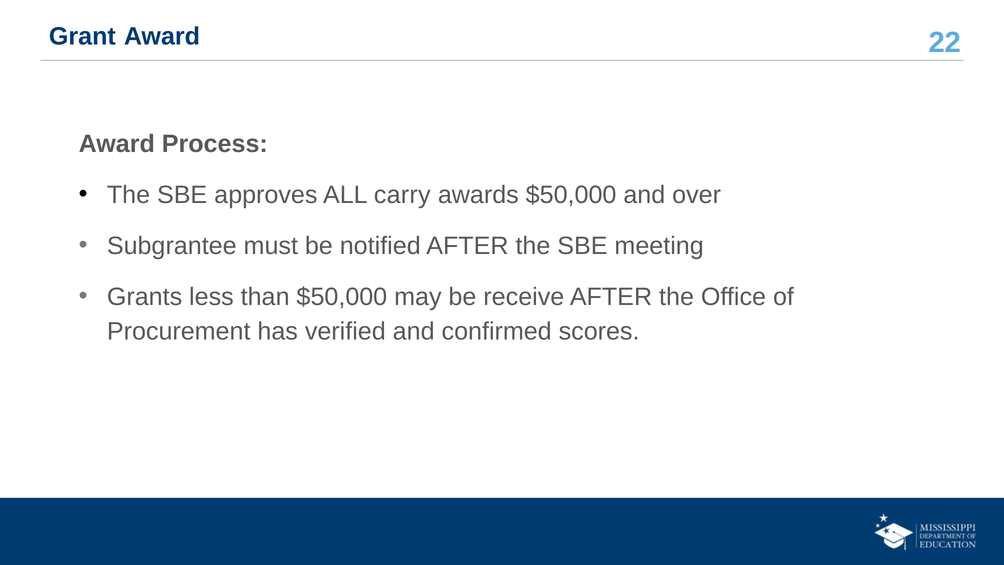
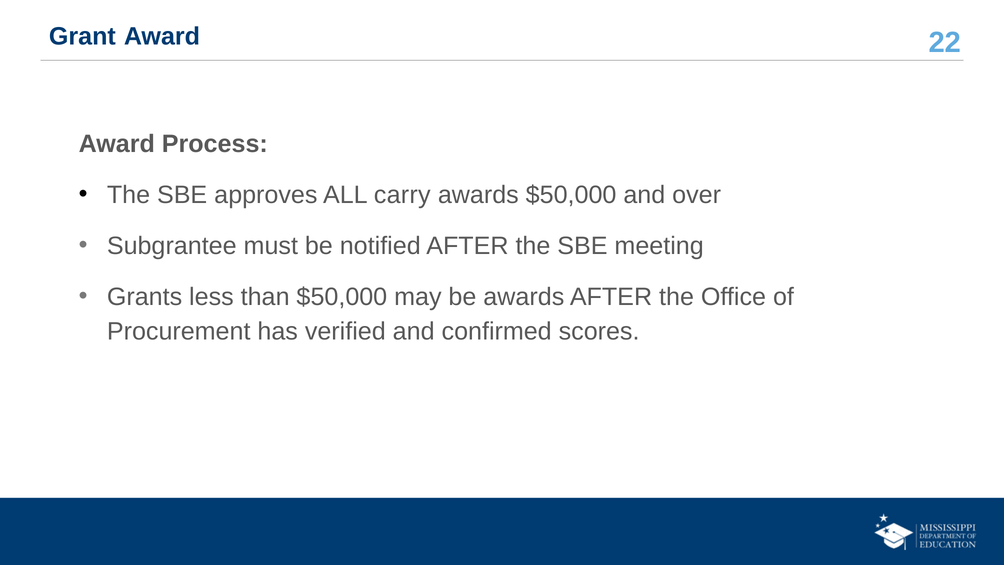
be receive: receive -> awards
